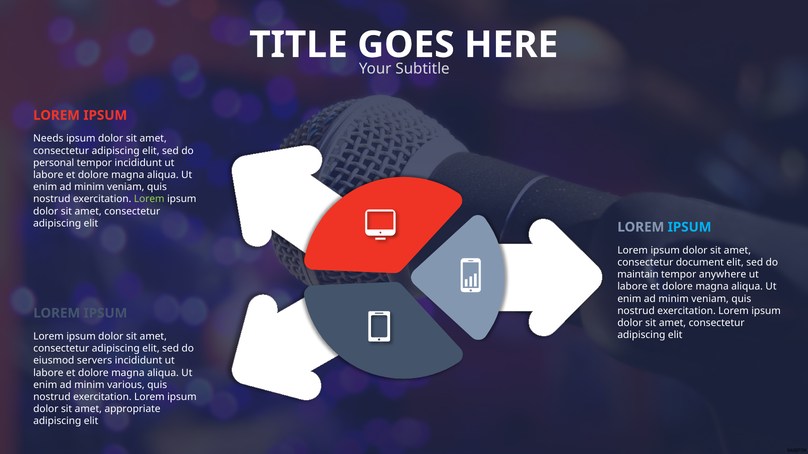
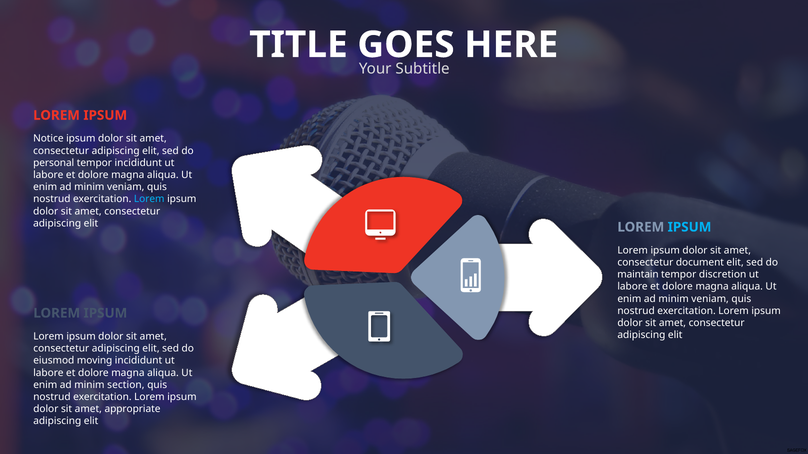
Needs: Needs -> Notice
Lorem at (149, 199) colour: light green -> light blue
anywhere: anywhere -> discretion
servers: servers -> moving
various: various -> section
